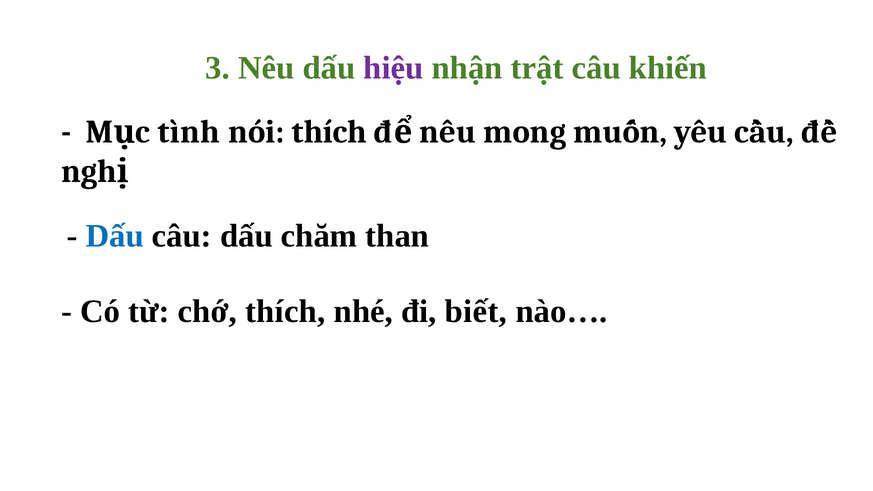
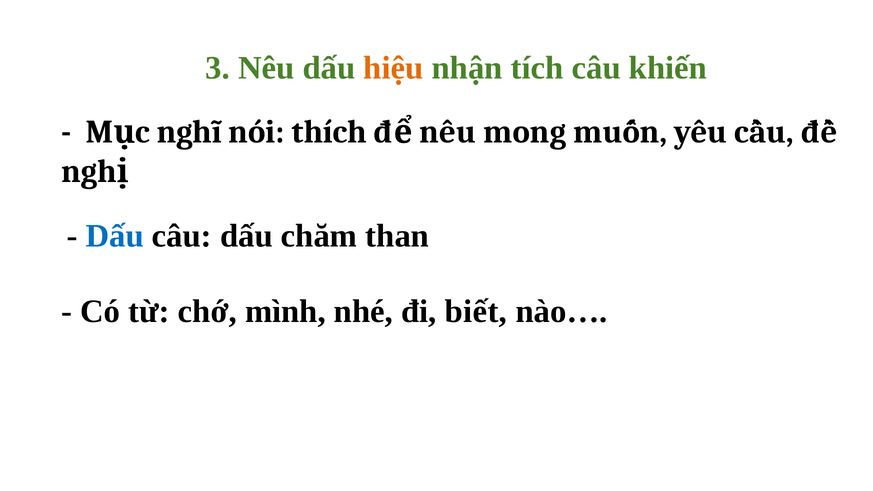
hiệu colour: purple -> orange
trật: trật -> tích
tình: tình -> nghĩ
chớ thích: thích -> mình
